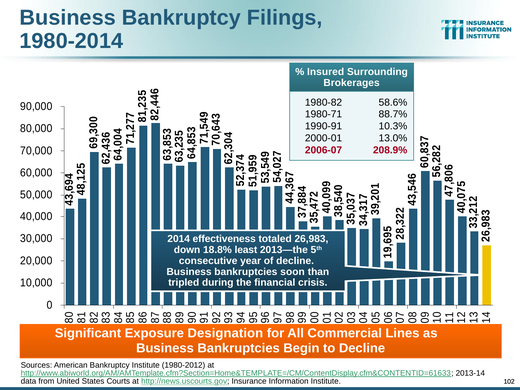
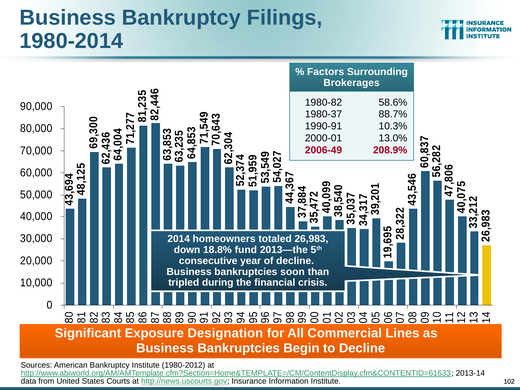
Insured: Insured -> Factors
1980-71: 1980-71 -> 1980-37
2006-07: 2006-07 -> 2006-49
effectiveness: effectiveness -> homeowners
least: least -> fund
